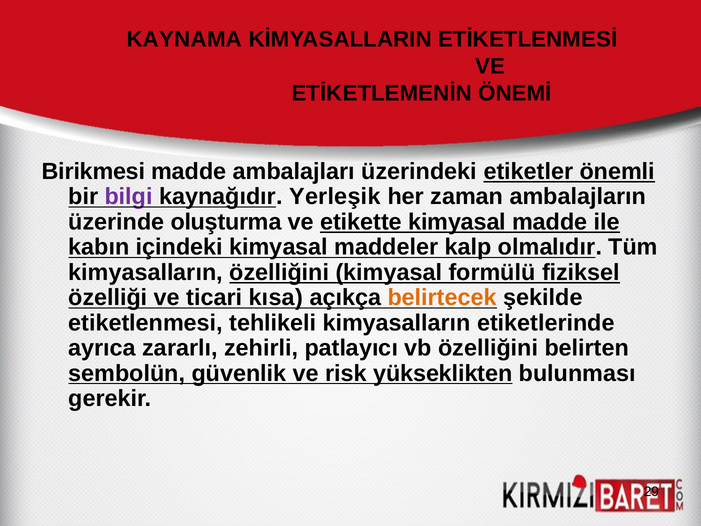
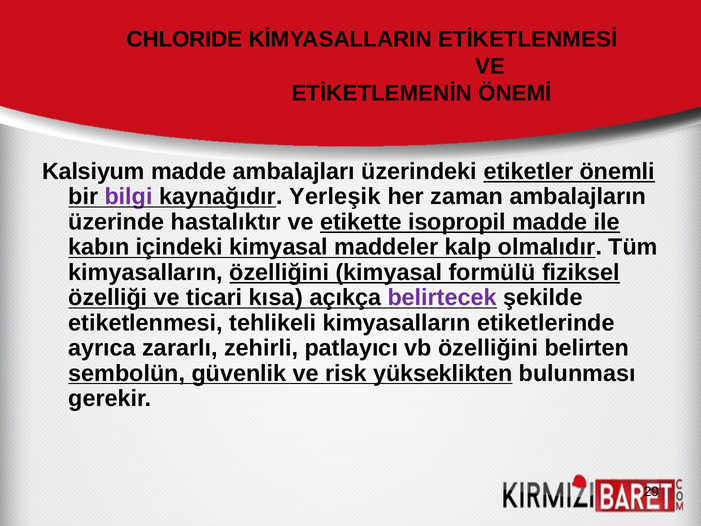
KAYNAMA: KAYNAMA -> CHLORIDE
Birikmesi: Birikmesi -> Kalsiyum
oluşturma: oluşturma -> hastalıktır
etikette kimyasal: kimyasal -> isopropil
belirtecek colour: orange -> purple
